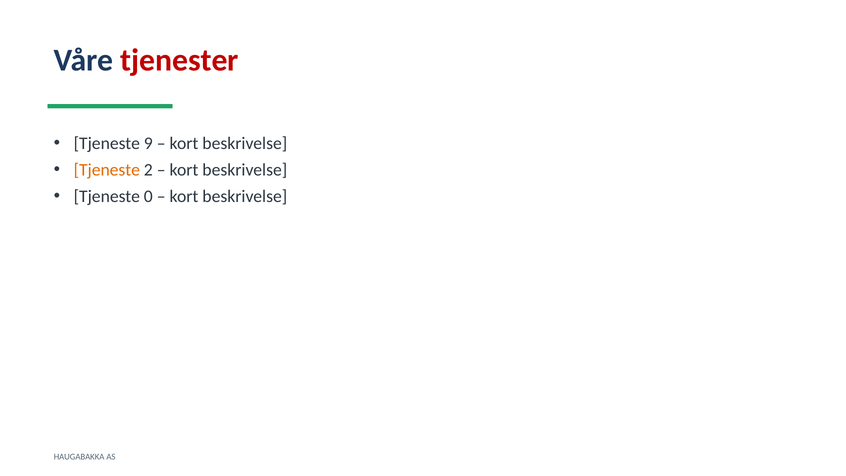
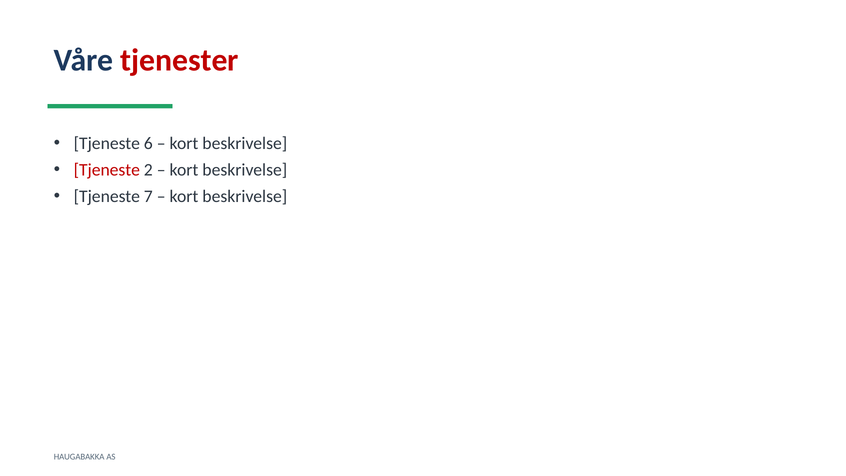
9: 9 -> 6
Tjeneste at (107, 170) colour: orange -> red
0: 0 -> 7
